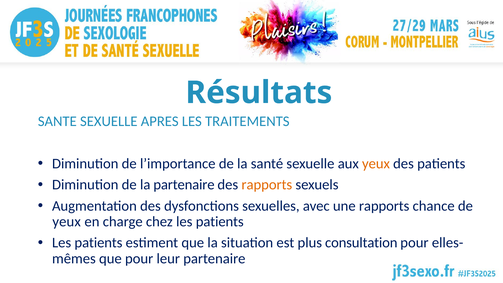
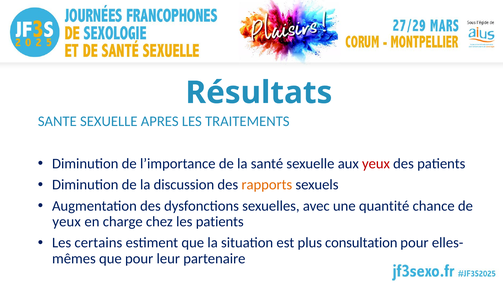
yeux at (376, 164) colour: orange -> red
la partenaire: partenaire -> discussion
une rapports: rapports -> quantité
patients at (98, 243): patients -> certains
